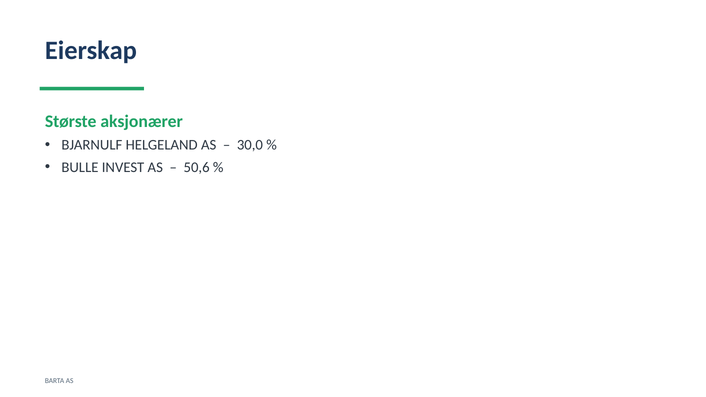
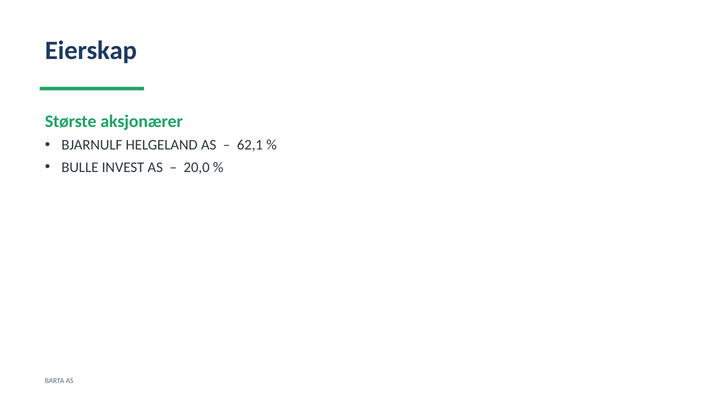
30,0: 30,0 -> 62,1
50,6: 50,6 -> 20,0
